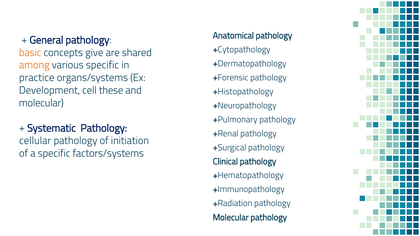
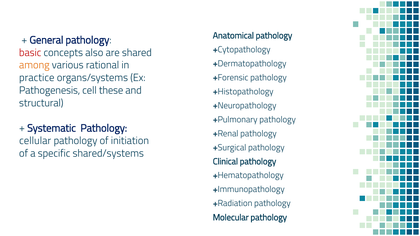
basic colour: orange -> red
give: give -> also
various specific: specific -> rational
Development: Development -> Pathogenesis
molecular at (41, 103): molecular -> structural
factors/systems: factors/systems -> shared/systems
